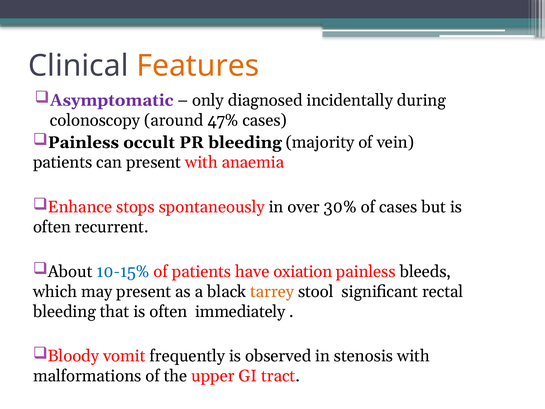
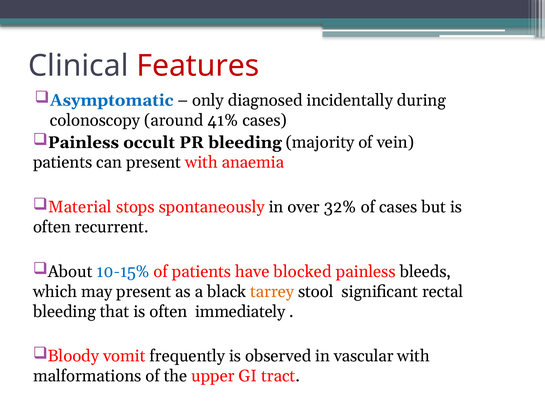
Features colour: orange -> red
Asymptomatic colour: purple -> blue
47%: 47% -> 41%
Enhance: Enhance -> Material
30%: 30% -> 32%
oxiation: oxiation -> blocked
stenosis: stenosis -> vascular
